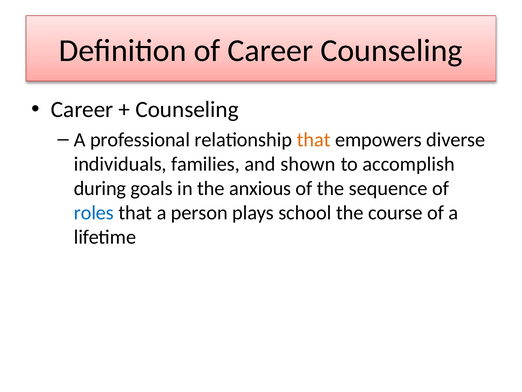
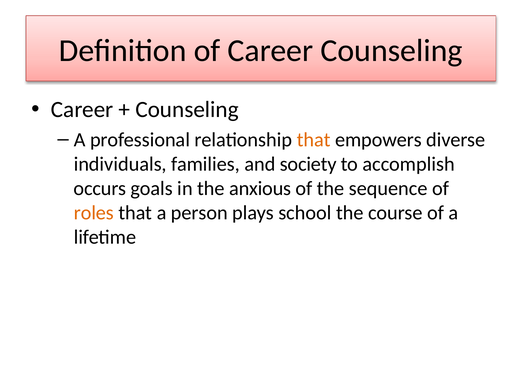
shown: shown -> society
during: during -> occurs
roles colour: blue -> orange
